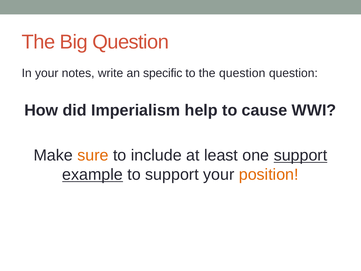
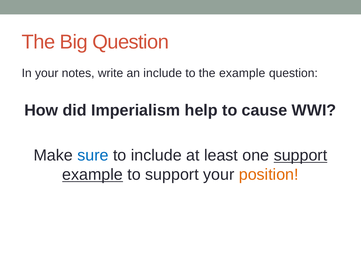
an specific: specific -> include
the question: question -> example
sure colour: orange -> blue
